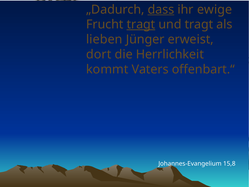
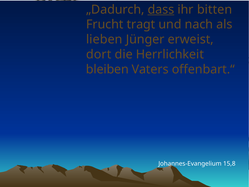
ewige: ewige -> bitten
tragt at (141, 24) underline: present -> none
und tragt: tragt -> nach
kommt: kommt -> bleiben
